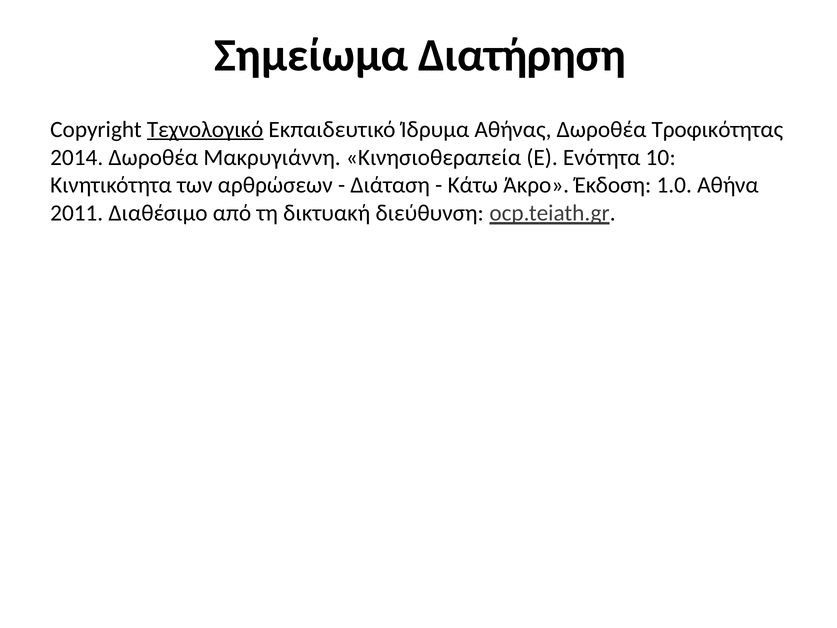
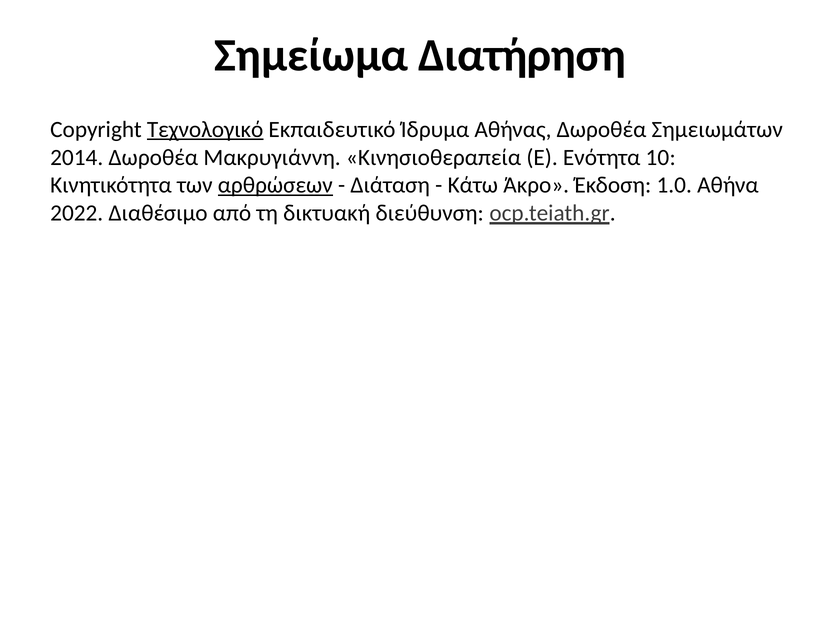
Τροφικότητας: Τροφικότητας -> Σημειωμάτων
αρθρώσεων underline: none -> present
2011: 2011 -> 2022
